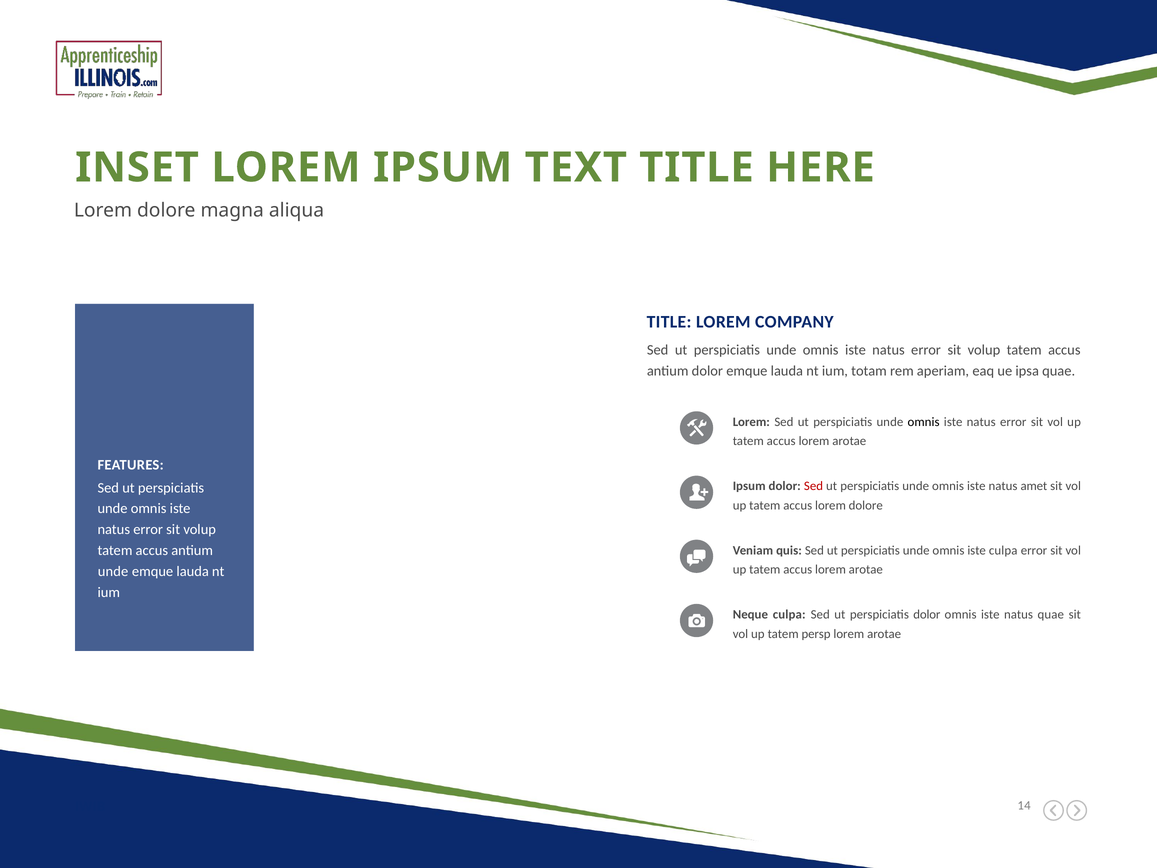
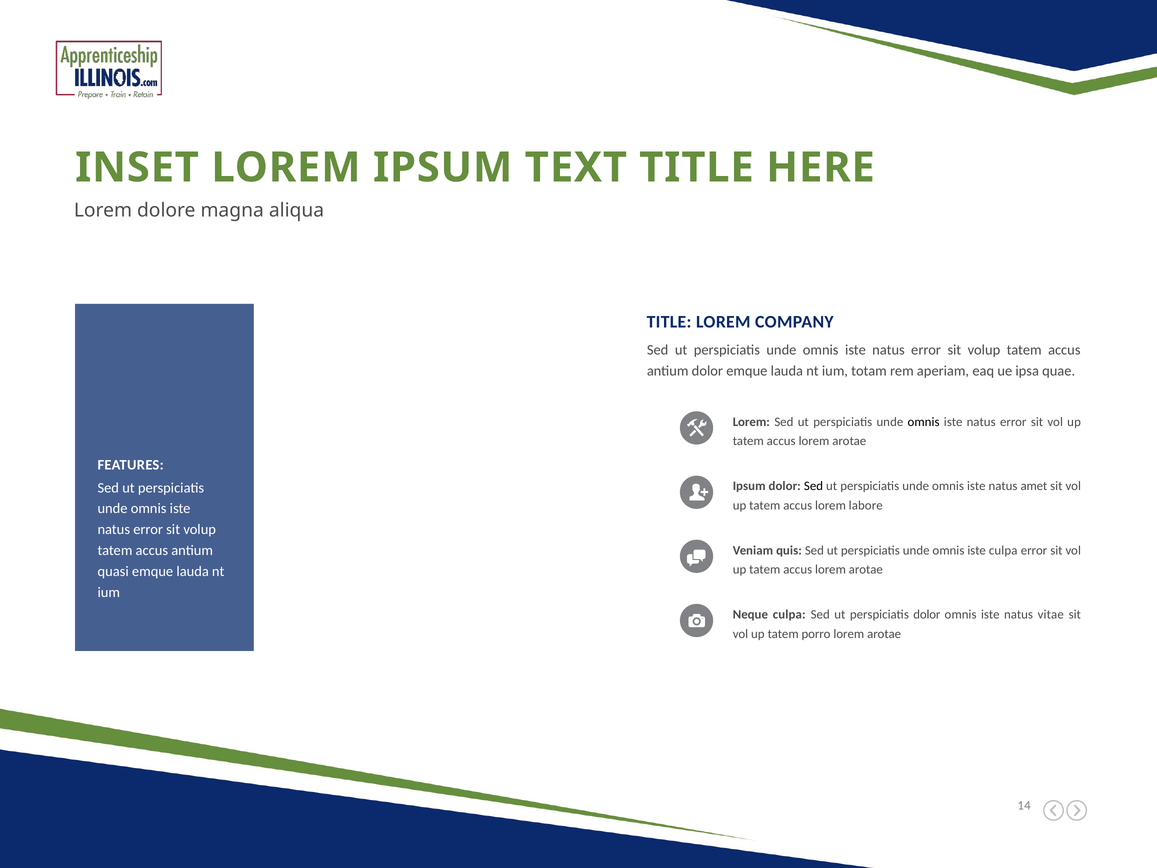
Sed at (814, 486) colour: red -> black
accus lorem dolore: dolore -> labore
unde at (113, 571): unde -> quasi
natus quae: quae -> vitae
persp: persp -> porro
